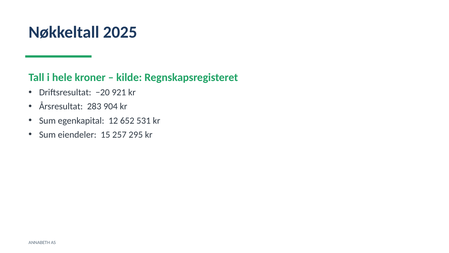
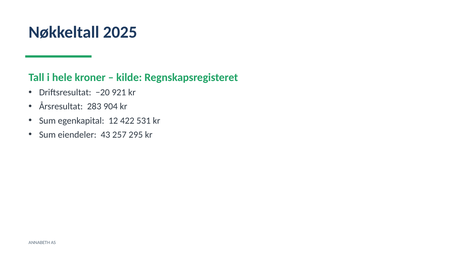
652: 652 -> 422
15: 15 -> 43
